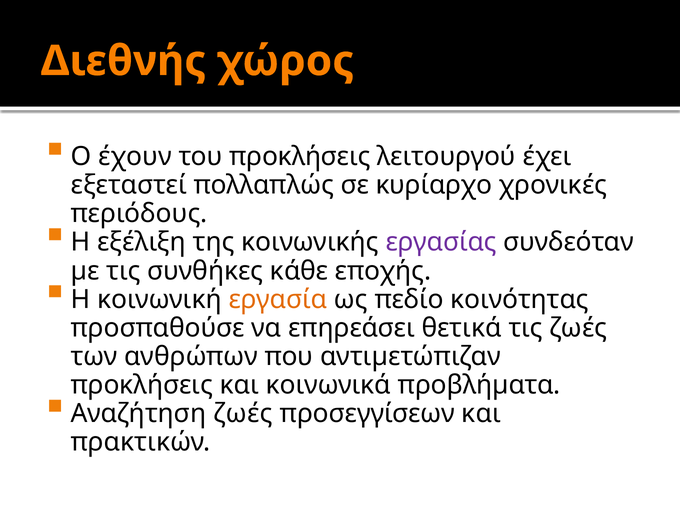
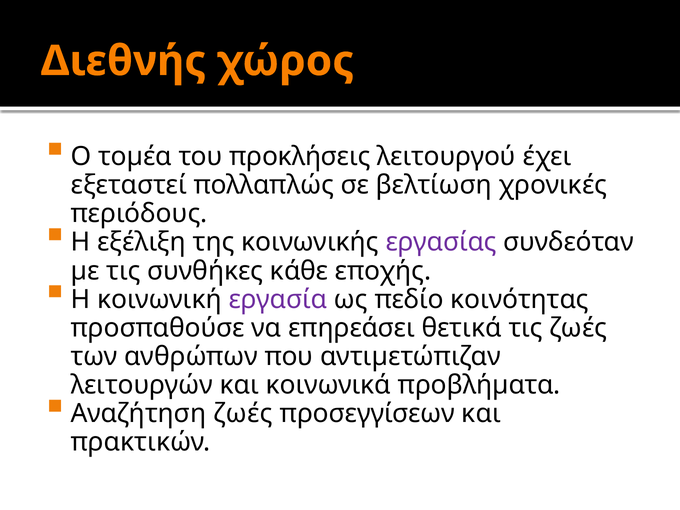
έχουν: έχουν -> τοµέα
κυρίαρχο: κυρίαρχο -> βελτίωση
εργασία colour: orange -> purple
προκλήσεις at (142, 385): προκλήσεις -> λειτουργών
